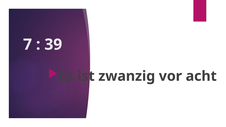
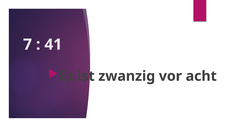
39: 39 -> 41
